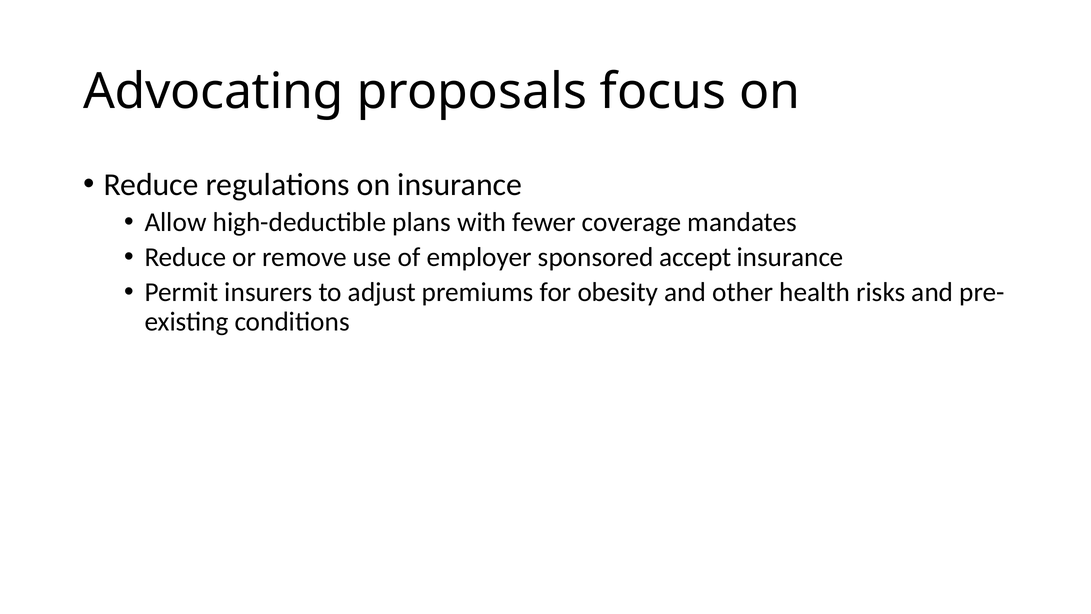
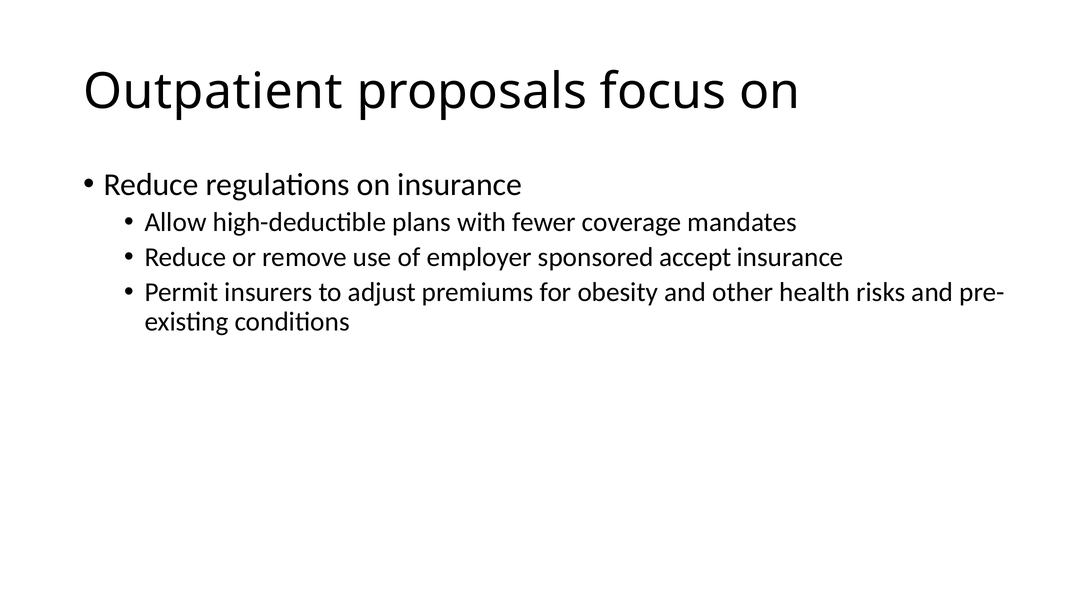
Advocating: Advocating -> Outpatient
